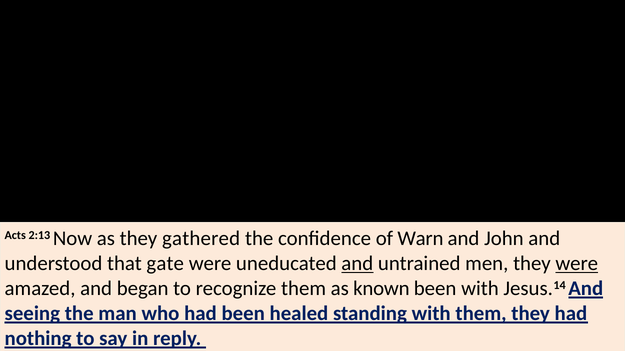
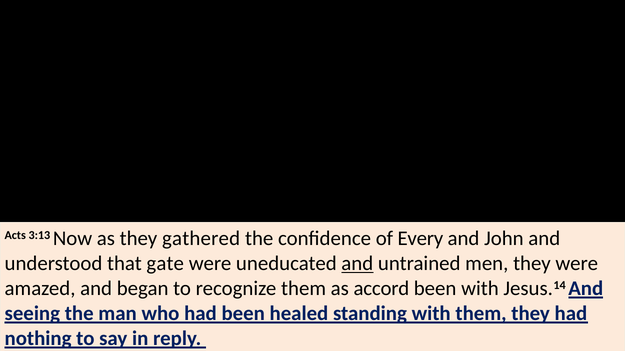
2:13: 2:13 -> 3:13
Warn: Warn -> Every
were at (577, 264) underline: present -> none
known: known -> accord
